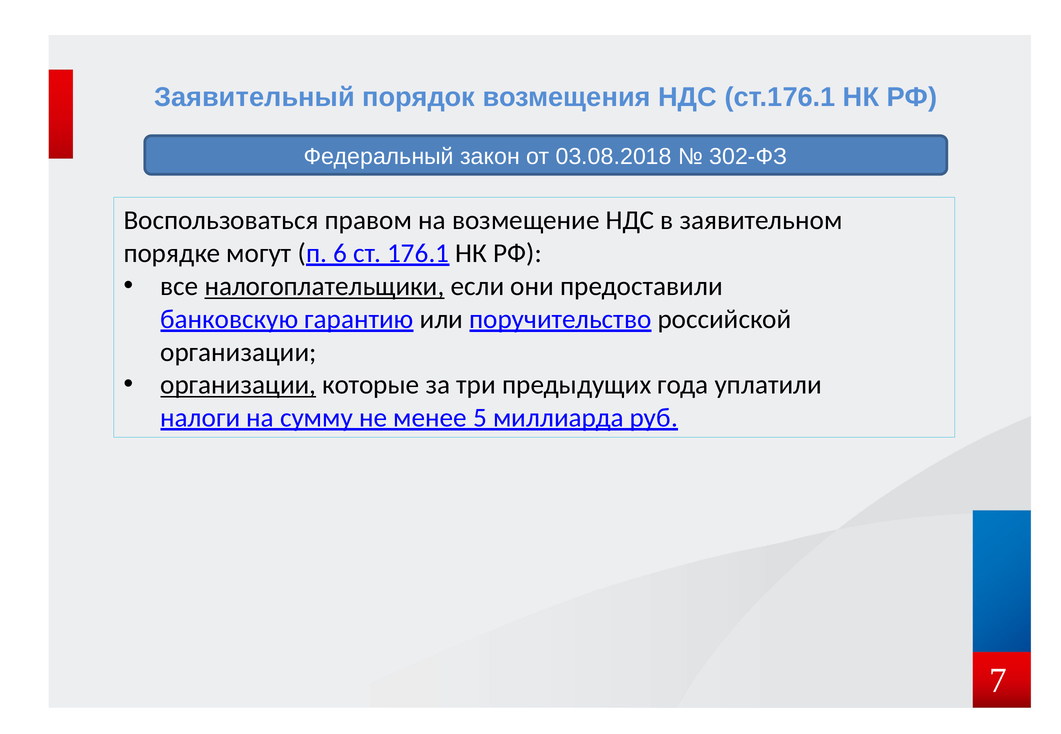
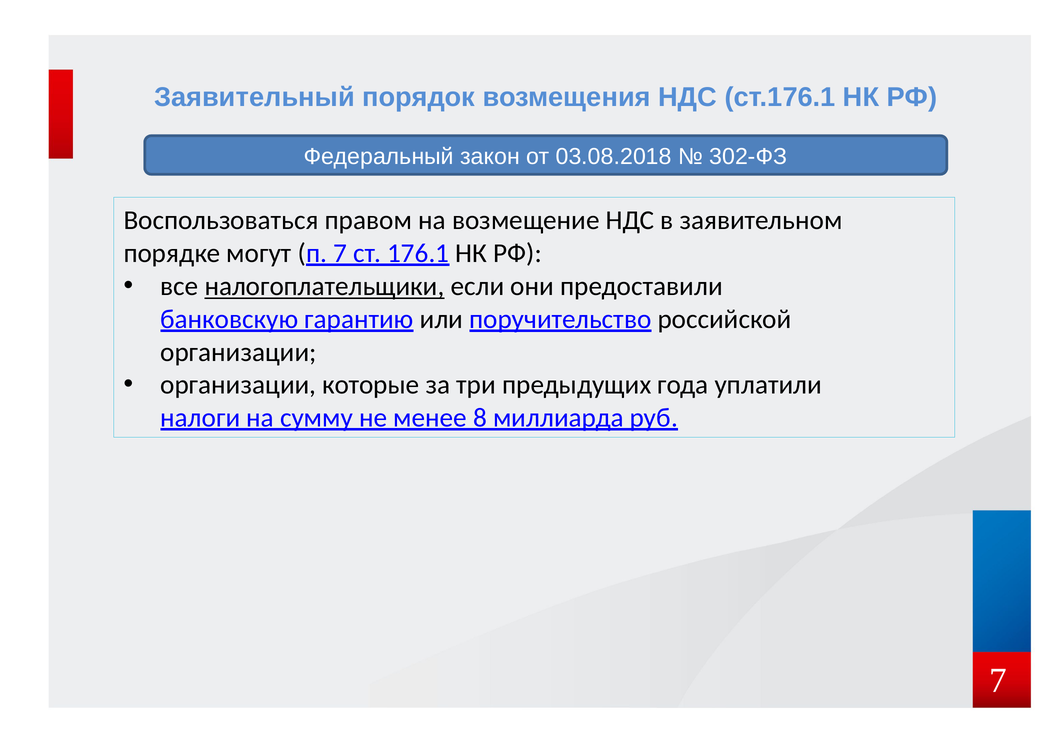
п 6: 6 -> 7
организации at (238, 385) underline: present -> none
5: 5 -> 8
